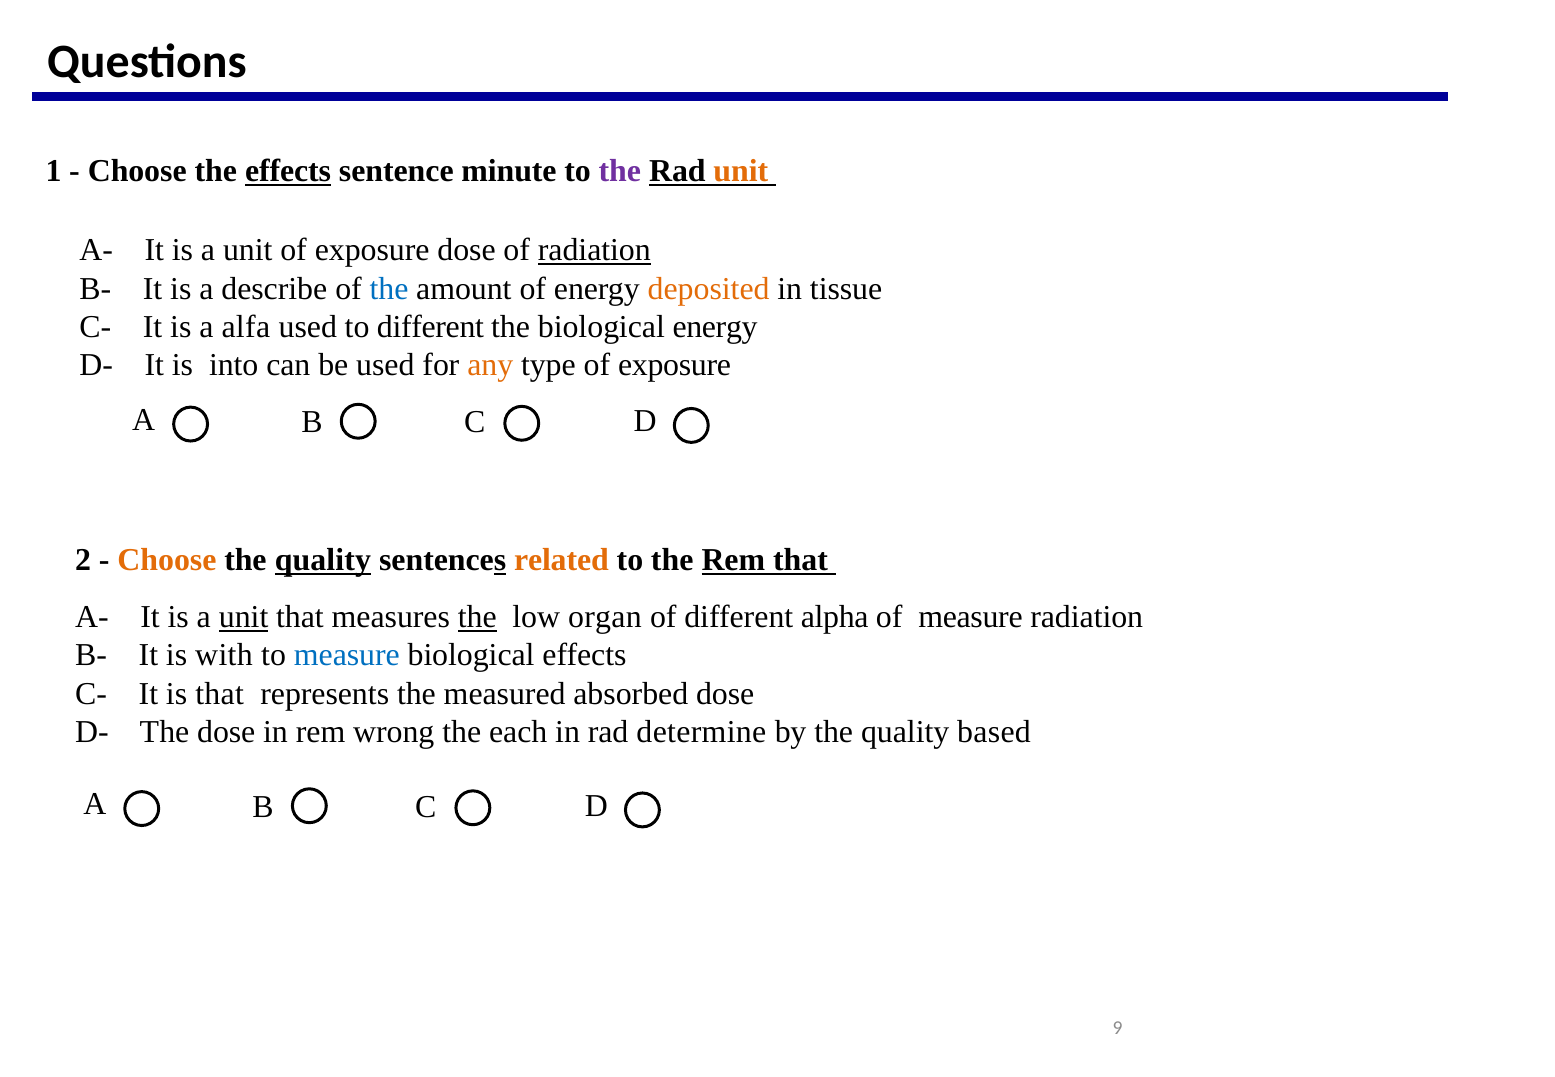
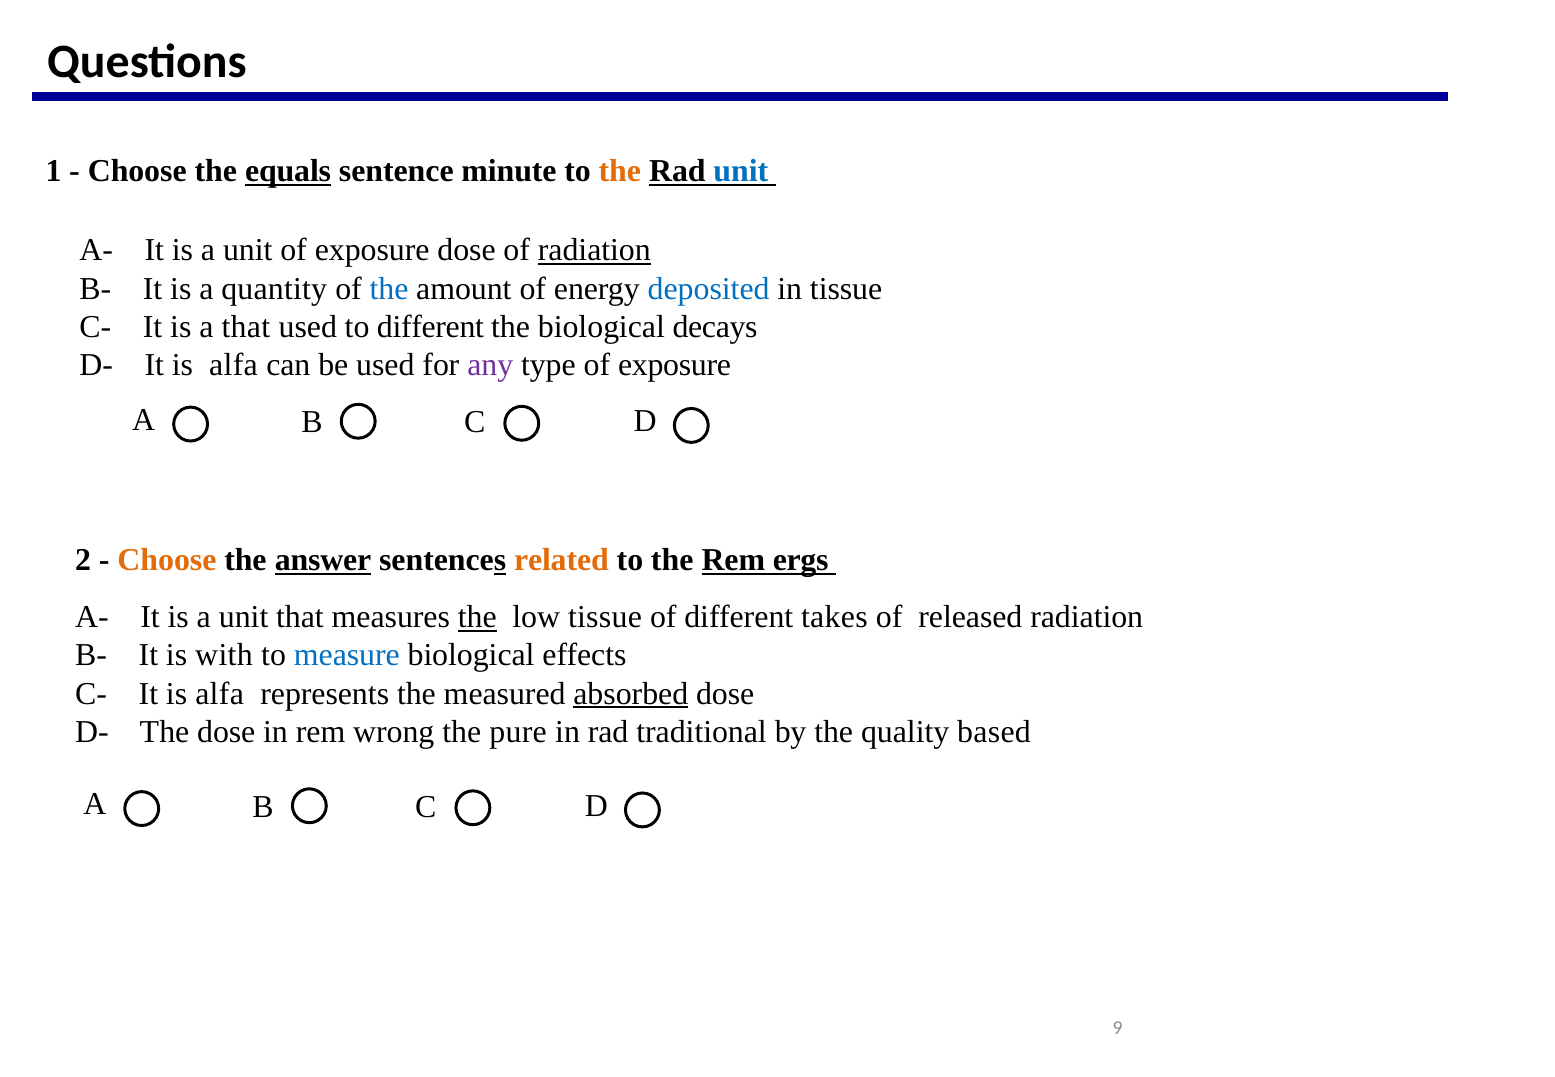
the effects: effects -> equals
the at (620, 171) colour: purple -> orange
unit at (741, 171) colour: orange -> blue
describe: describe -> quantity
deposited colour: orange -> blue
a alfa: alfa -> that
biological energy: energy -> decays
D- It is into: into -> alfa
any colour: orange -> purple
quality at (323, 560): quality -> answer
Rem that: that -> ergs
unit at (244, 617) underline: present -> none
low organ: organ -> tissue
alpha: alpha -> takes
of measure: measure -> released
C- It is that: that -> alfa
absorbed underline: none -> present
each: each -> pure
determine: determine -> traditional
